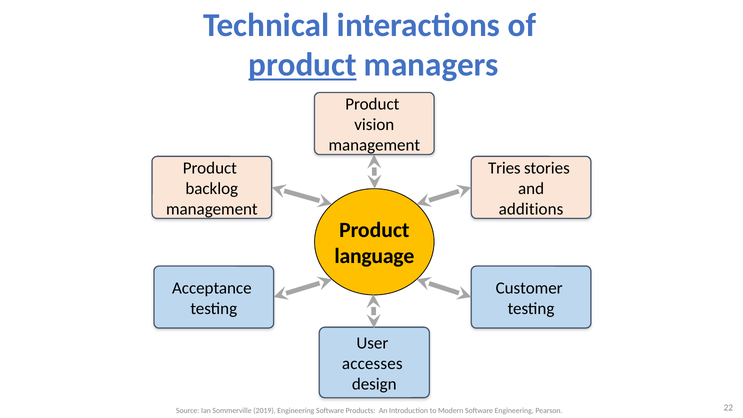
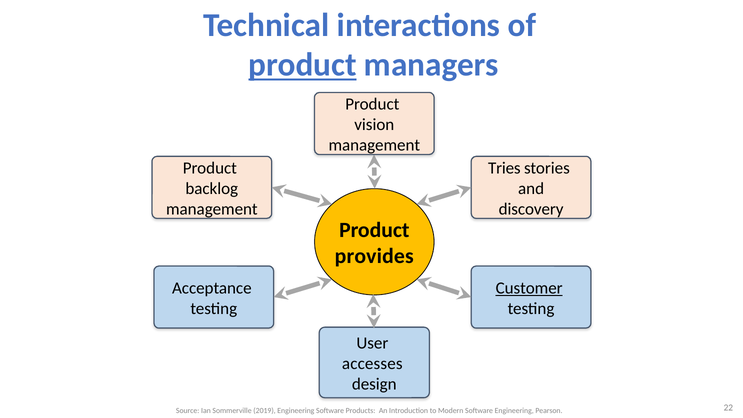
additions: additions -> discovery
language: language -> provides
Customer underline: none -> present
